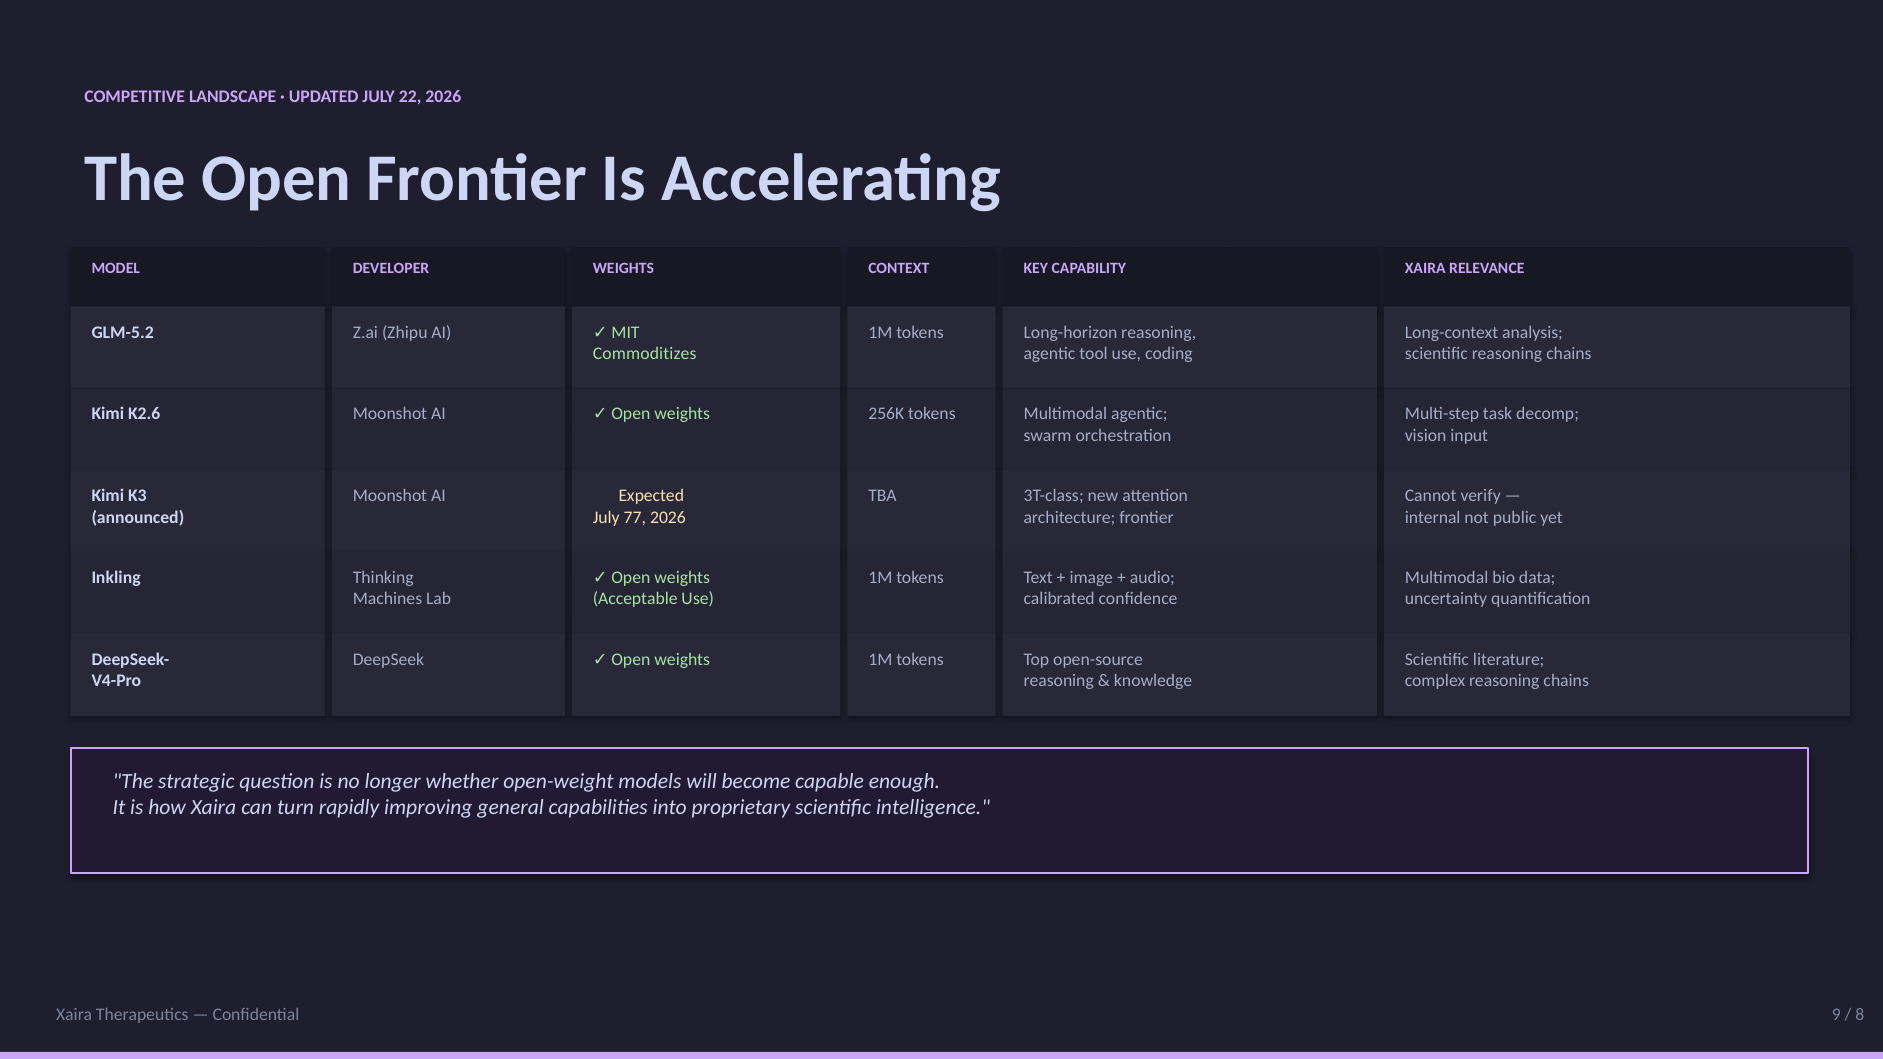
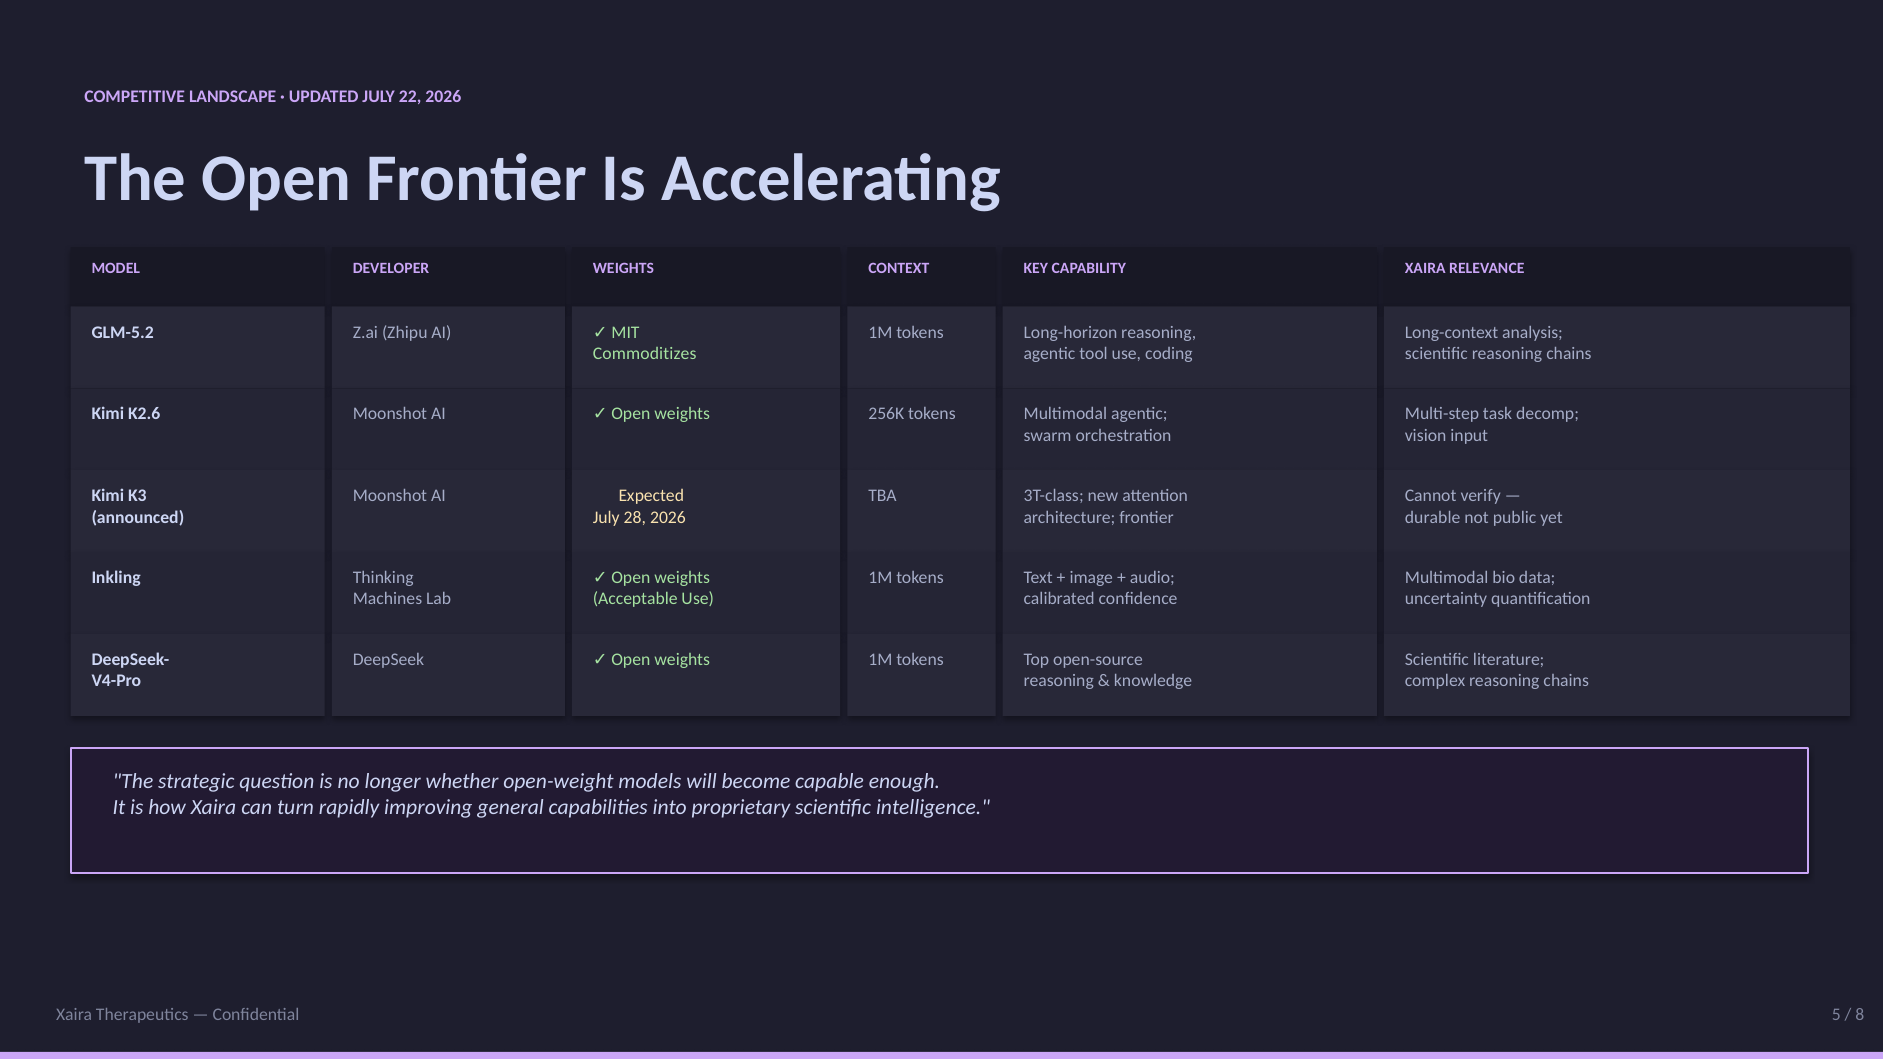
77: 77 -> 28
internal: internal -> durable
9: 9 -> 5
